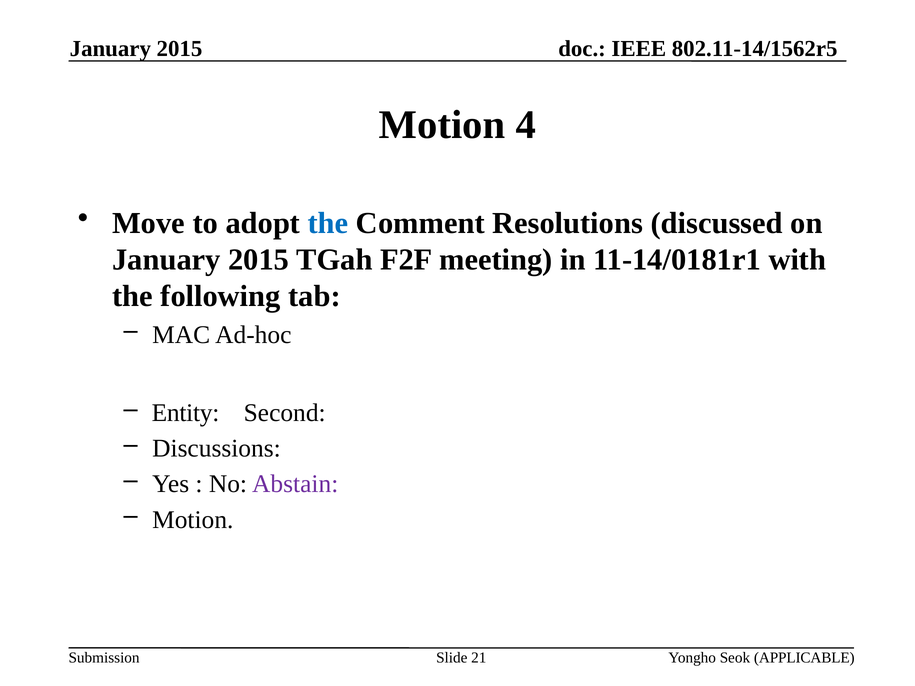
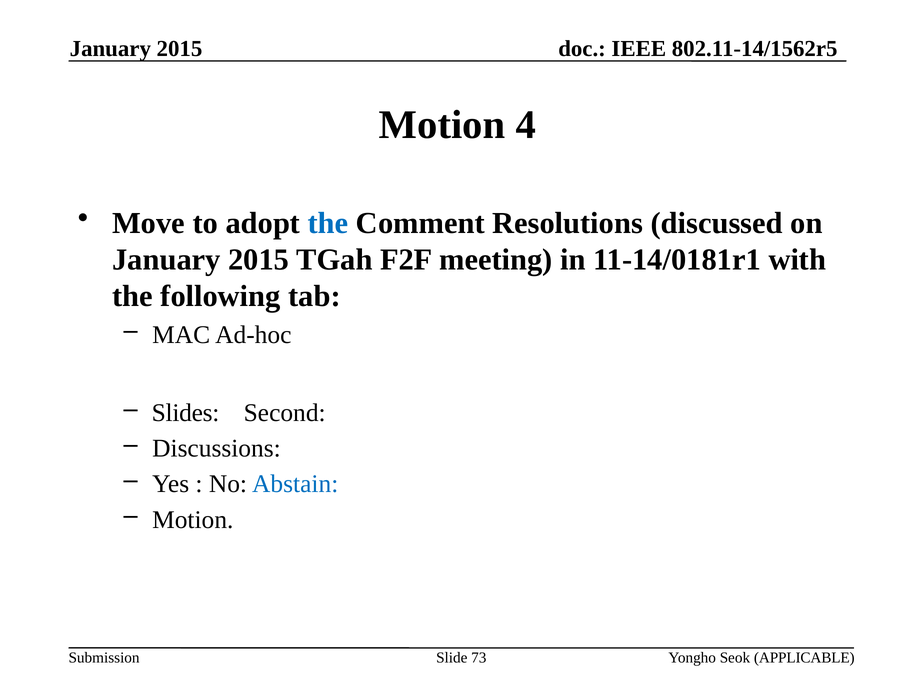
Entity: Entity -> Slides
Abstain colour: purple -> blue
21: 21 -> 73
